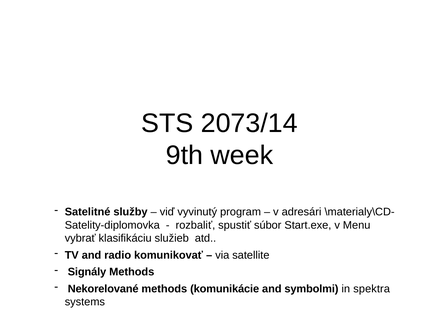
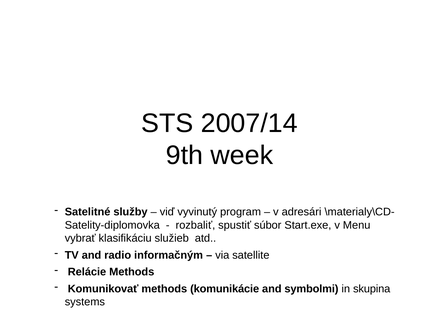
2073/14: 2073/14 -> 2007/14
komunikovať: komunikovať -> informačným
Signály: Signály -> Relácie
Nekorelované: Nekorelované -> Komunikovať
spektra: spektra -> skupina
